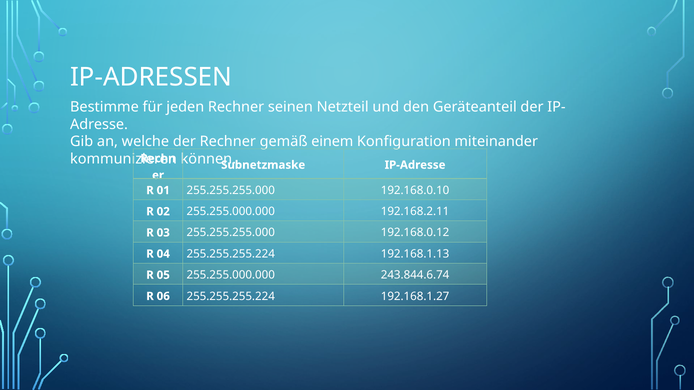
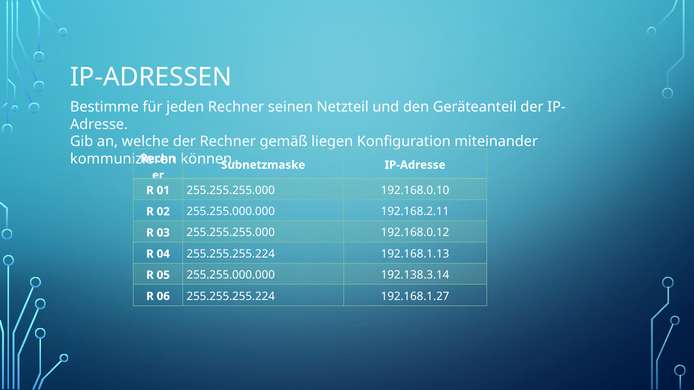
einem: einem -> liegen
243.844.6.74: 243.844.6.74 -> 192.138.3.14
